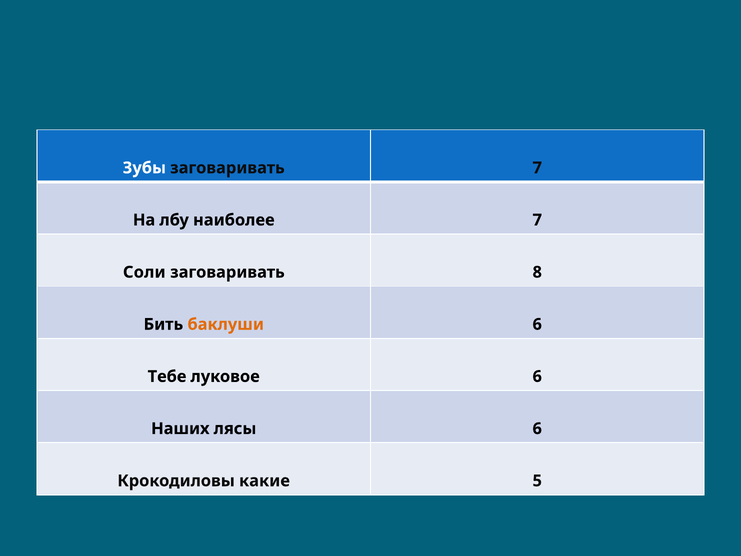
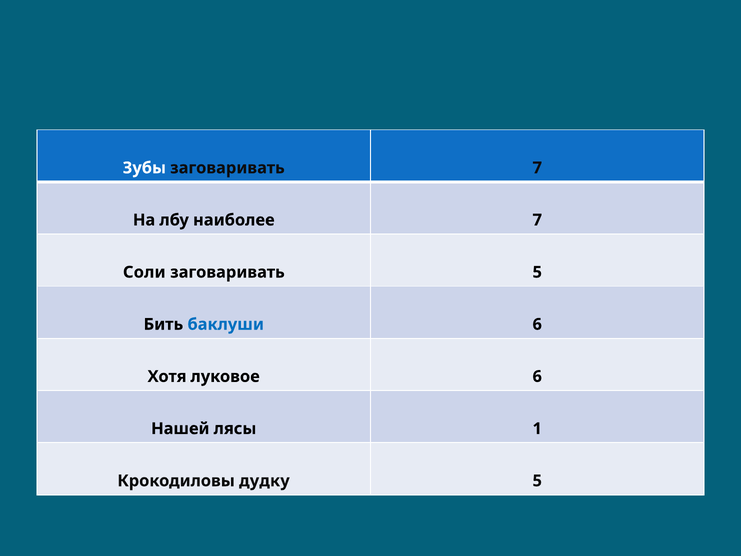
заговаривать 8: 8 -> 5
баклуши colour: orange -> blue
Тебе: Тебе -> Хотя
Наших: Наших -> Нашей
лясы 6: 6 -> 1
какие: какие -> дудку
